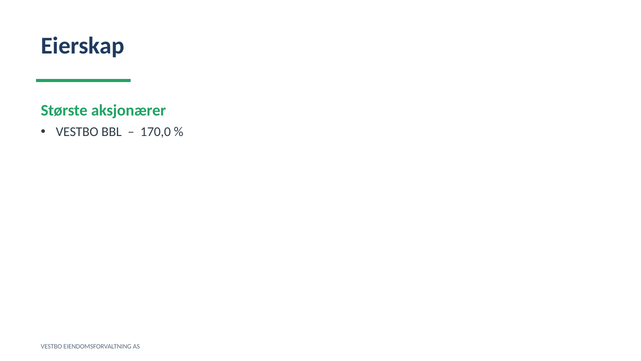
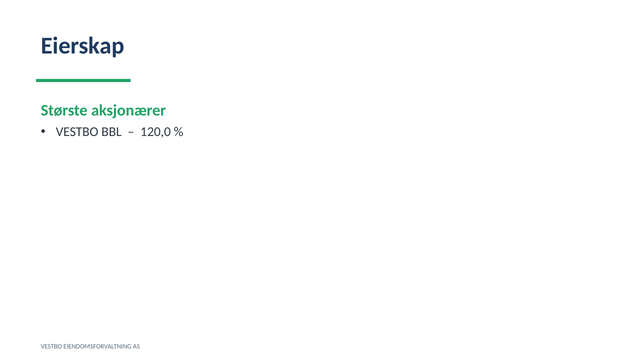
170,0: 170,0 -> 120,0
